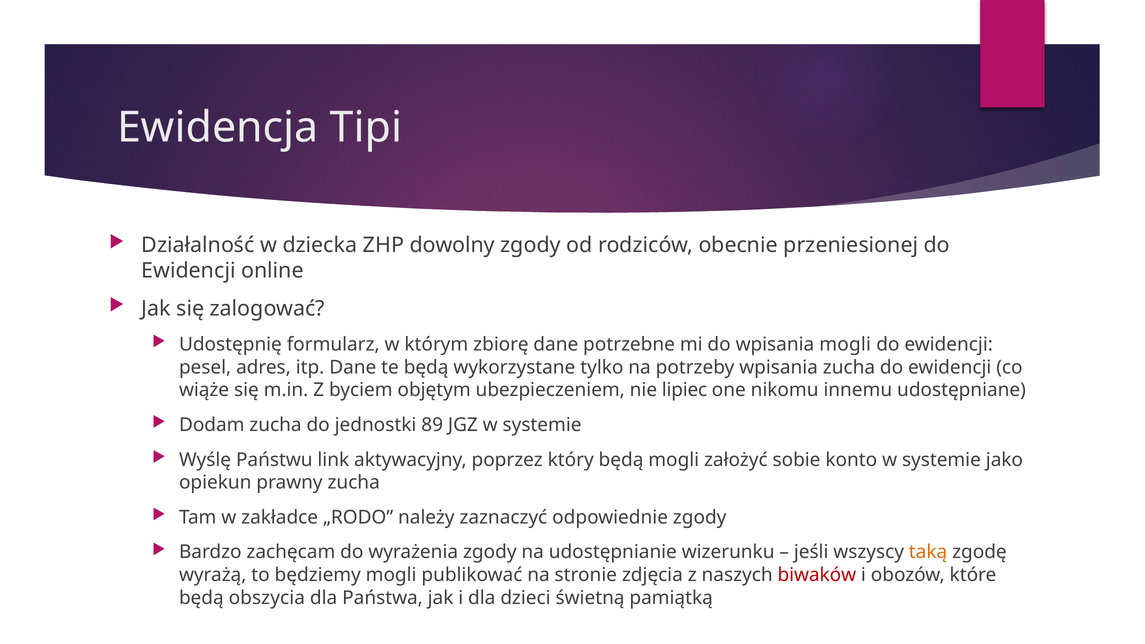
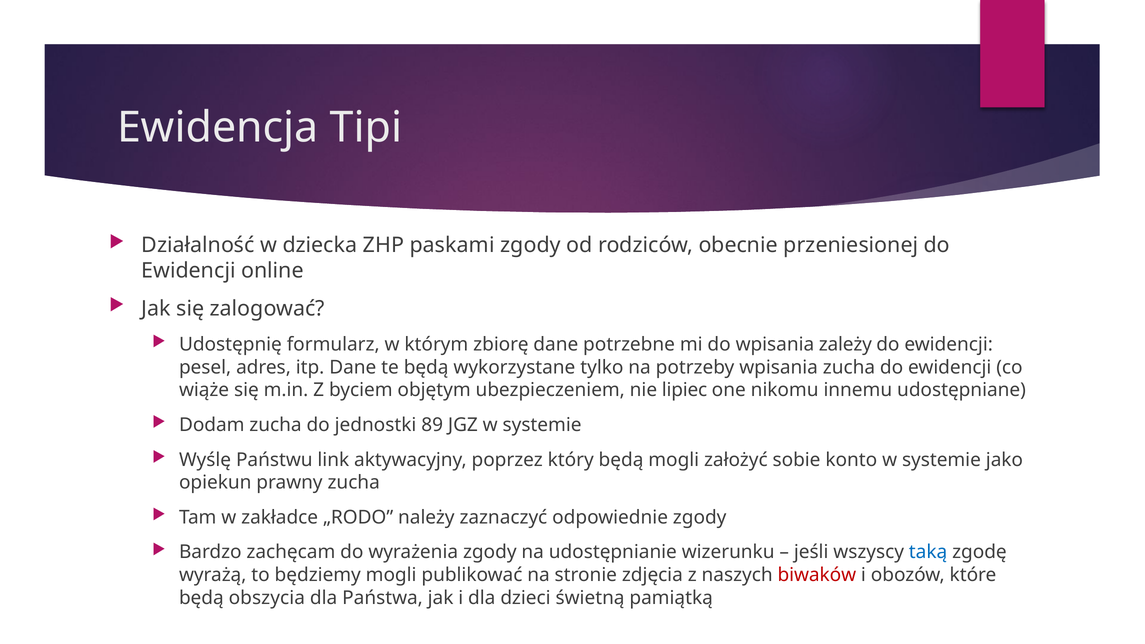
dowolny: dowolny -> paskami
wpisania mogli: mogli -> zależy
taką colour: orange -> blue
